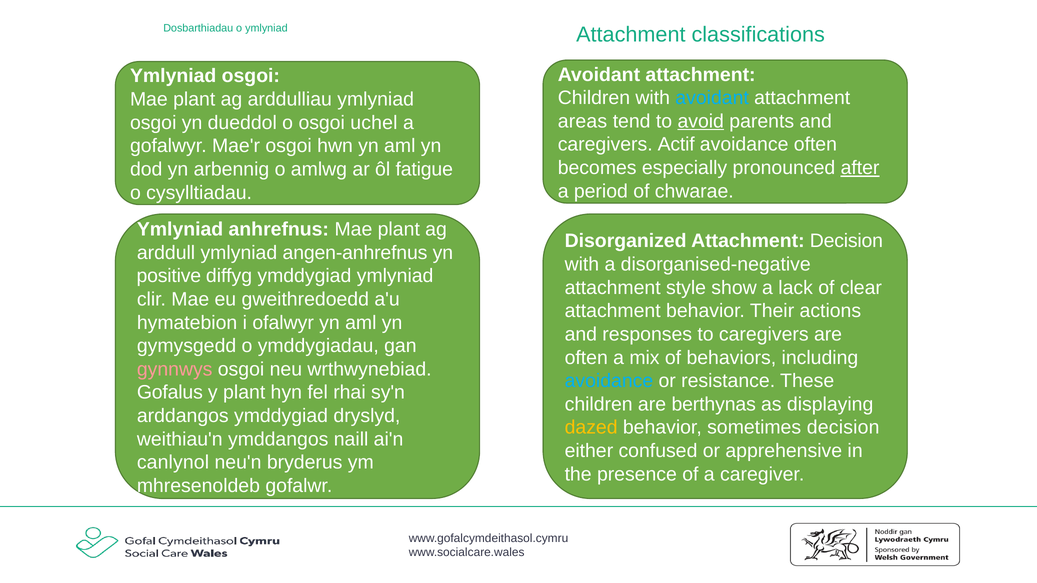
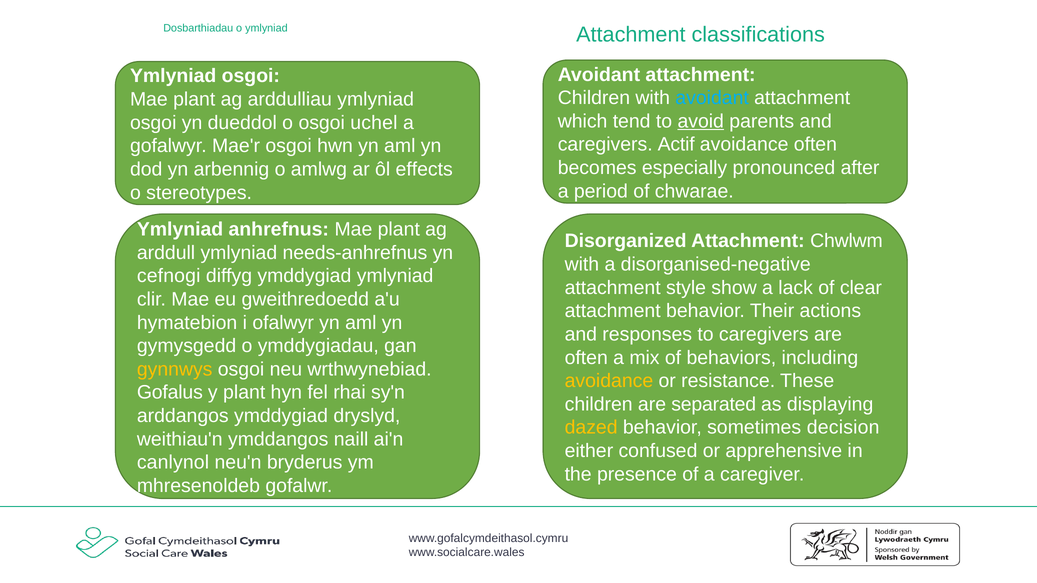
areas: areas -> which
after underline: present -> none
fatigue: fatigue -> effects
cysylltiadau: cysylltiadau -> stereotypes
Attachment Decision: Decision -> Chwlwm
angen-anhrefnus: angen-anhrefnus -> needs-anhrefnus
positive: positive -> cefnogi
gynnwys colour: pink -> yellow
avoidance at (609, 381) colour: light blue -> yellow
berthynas: berthynas -> separated
